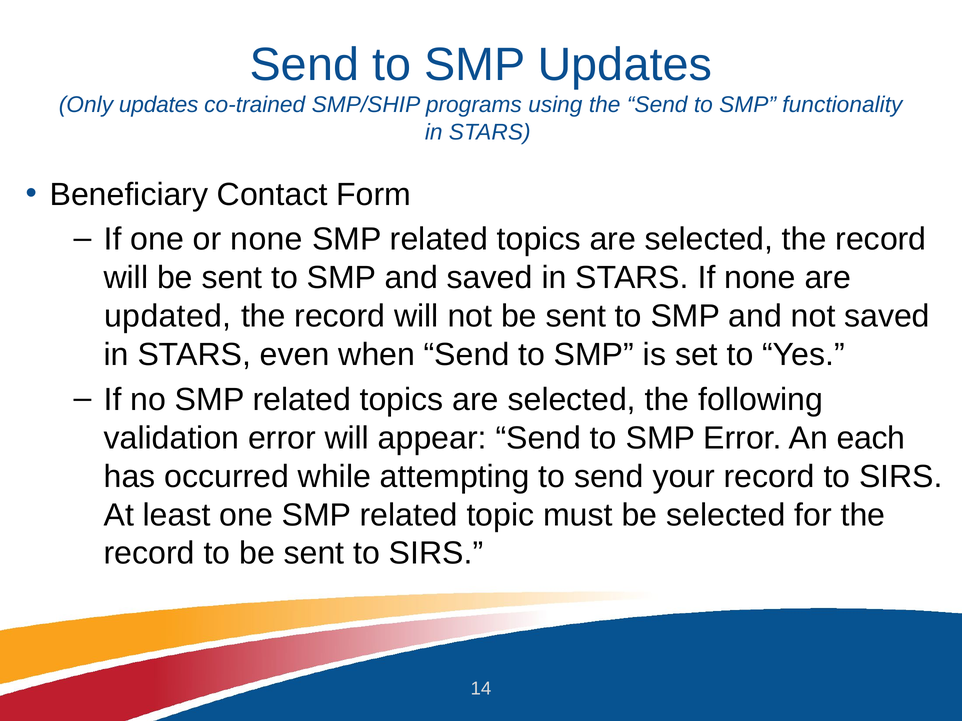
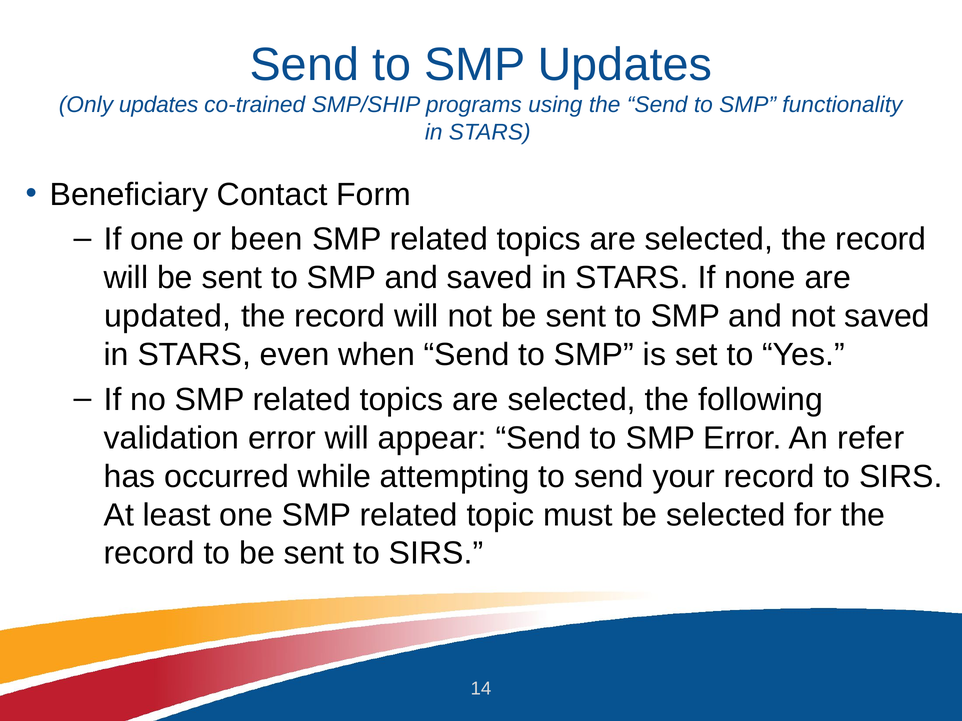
or none: none -> been
each: each -> refer
